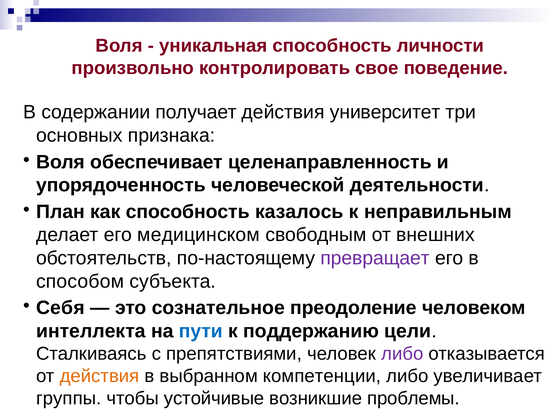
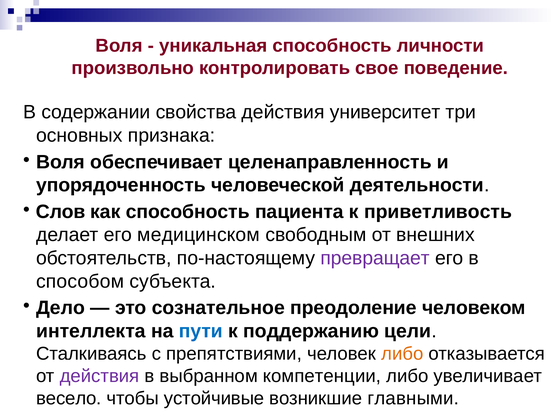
получает: получает -> свойства
План: План -> Слов
казалось: казалось -> пациента
неправильным: неправильным -> приветливость
Себя: Себя -> Дело
либо at (402, 354) colour: purple -> orange
действия at (100, 377) colour: orange -> purple
группы: группы -> весело
проблемы: проблемы -> главными
